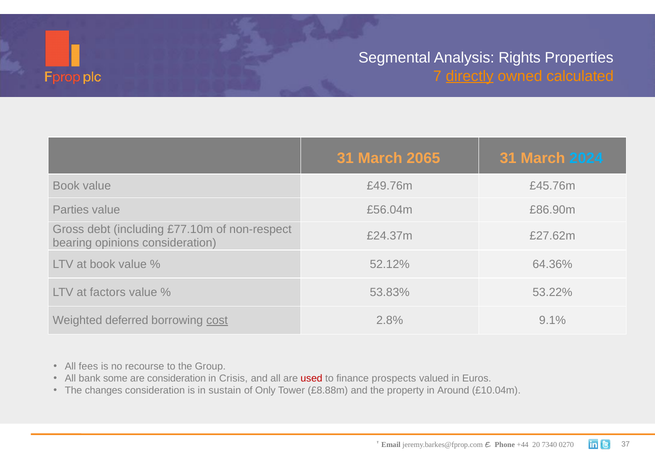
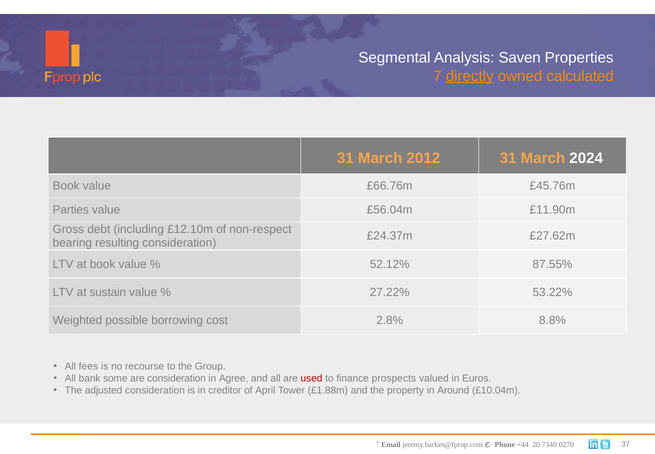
Rights: Rights -> Saven
2065: 2065 -> 2012
2024 colour: light blue -> white
£49.76m: £49.76m -> £66.76m
£86.90m: £86.90m -> £11.90m
£77.10m: £77.10m -> £12.10m
opinions: opinions -> resulting
64.36%: 64.36% -> 87.55%
factors: factors -> sustain
53.83%: 53.83% -> 27.22%
deferred: deferred -> possible
cost underline: present -> none
9.1%: 9.1% -> 8.8%
Crisis: Crisis -> Agree
changes: changes -> adjusted
sustain: sustain -> creditor
Only: Only -> April
£8.88m: £8.88m -> £1.88m
